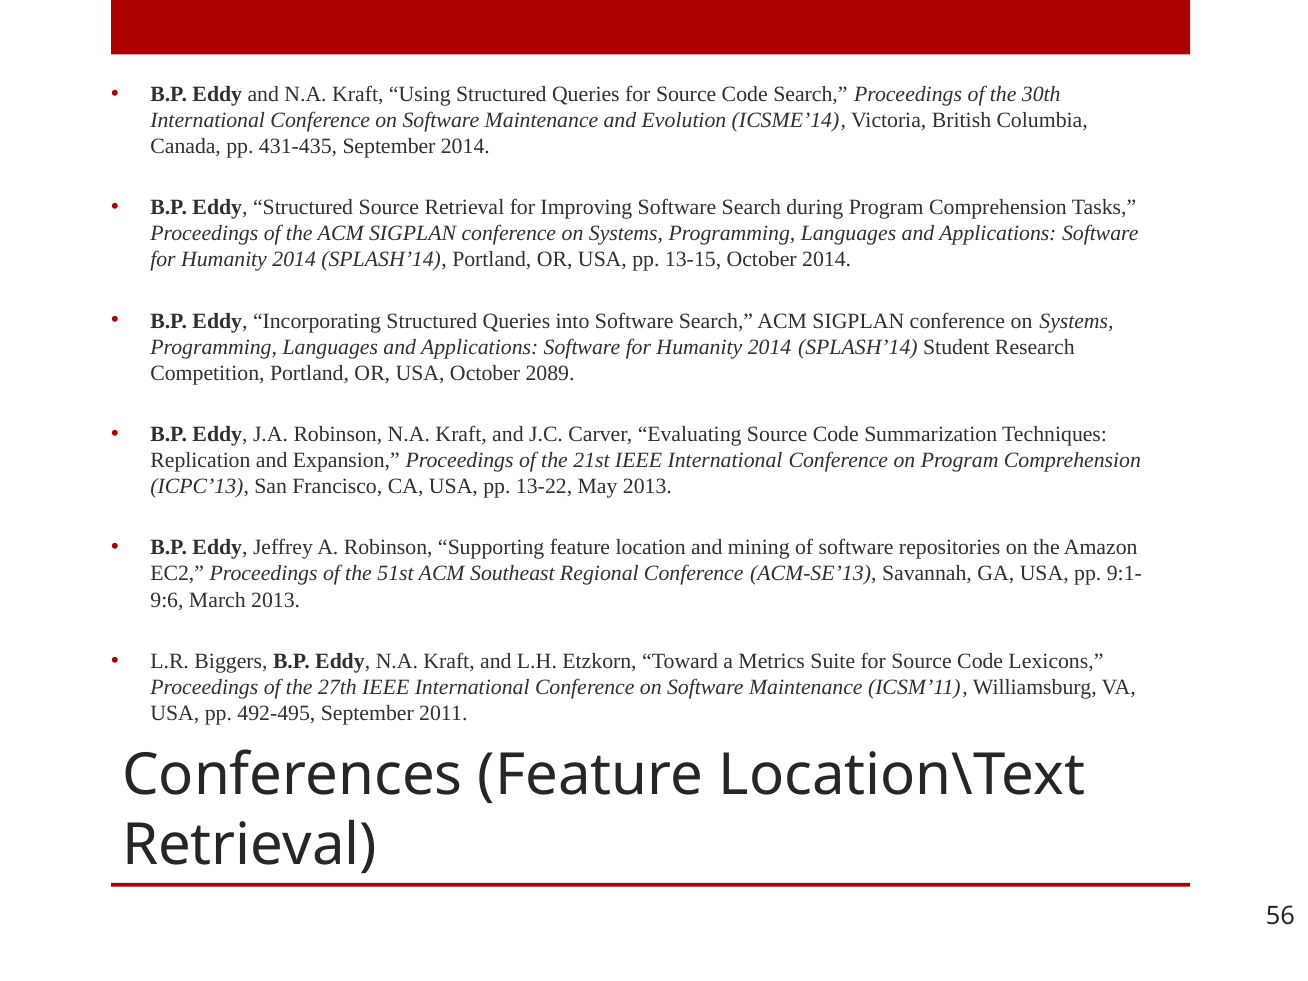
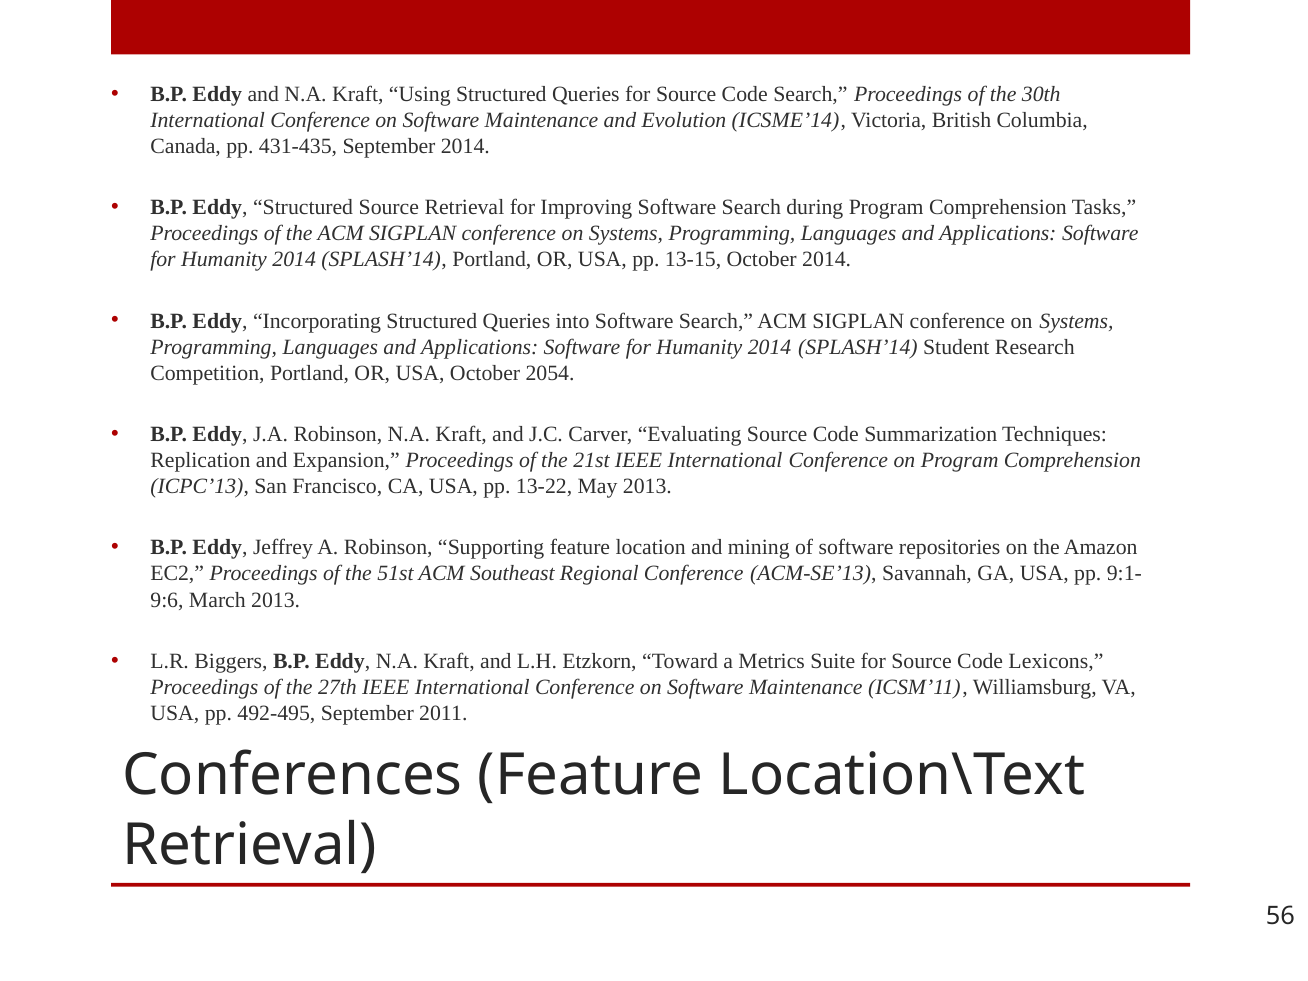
2089: 2089 -> 2054
